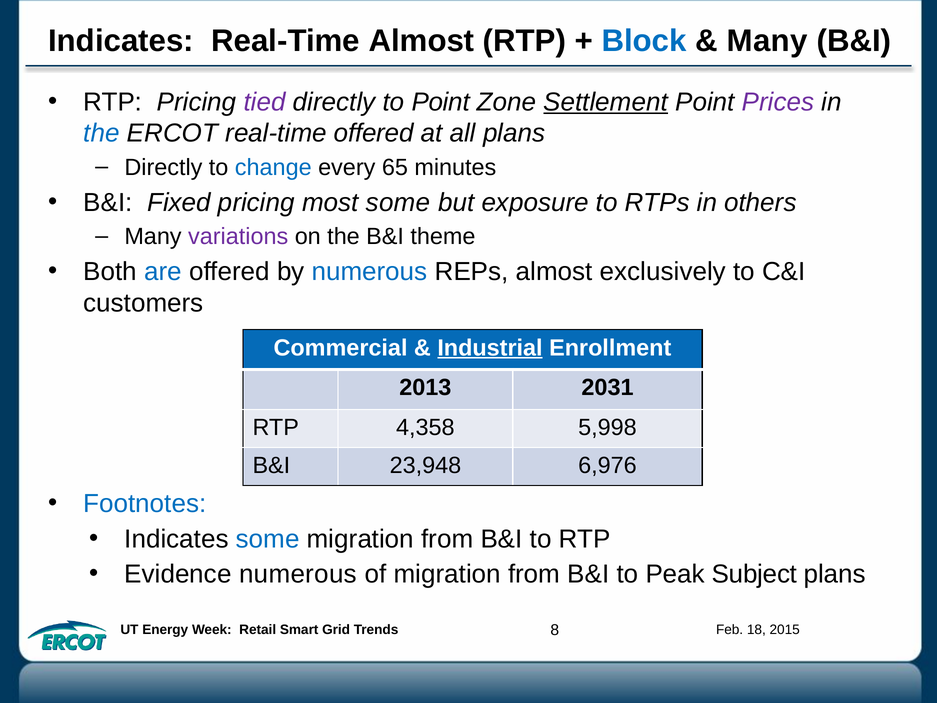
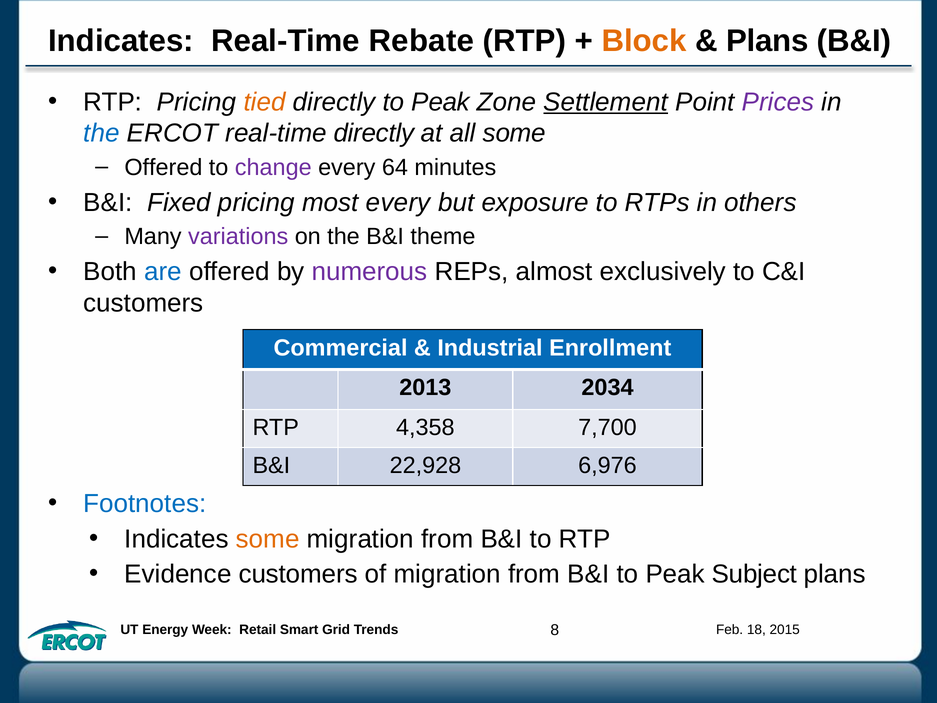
Real-Time Almost: Almost -> Rebate
Block colour: blue -> orange
Many at (767, 41): Many -> Plans
tied colour: purple -> orange
directly to Point: Point -> Peak
real-time offered: offered -> directly
all plans: plans -> some
Directly at (163, 167): Directly -> Offered
change colour: blue -> purple
65: 65 -> 64
most some: some -> every
numerous at (370, 272) colour: blue -> purple
Industrial underline: present -> none
2031: 2031 -> 2034
5,998: 5,998 -> 7,700
23,948: 23,948 -> 22,928
some at (268, 539) colour: blue -> orange
Evidence numerous: numerous -> customers
